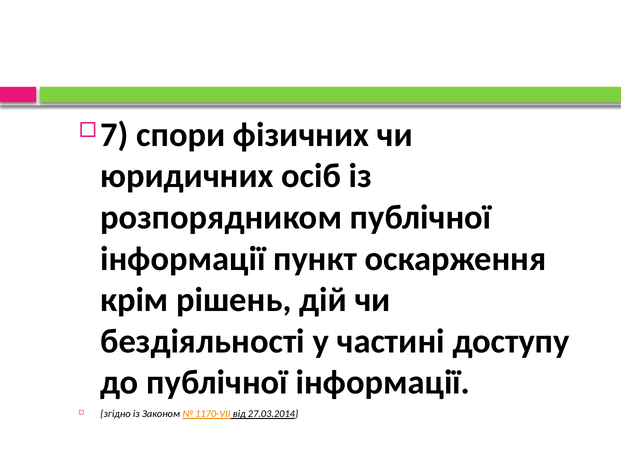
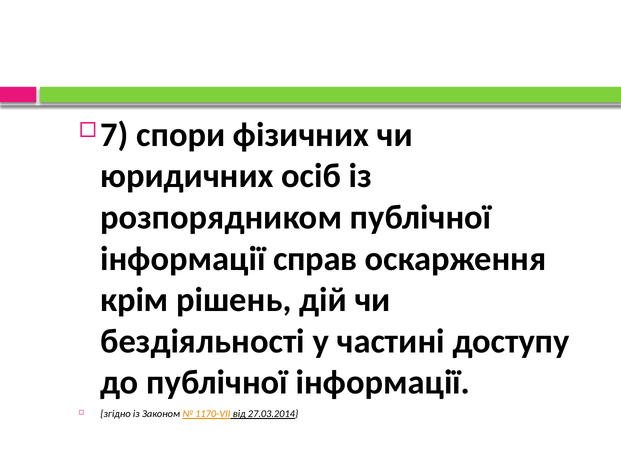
пункт: пункт -> справ
